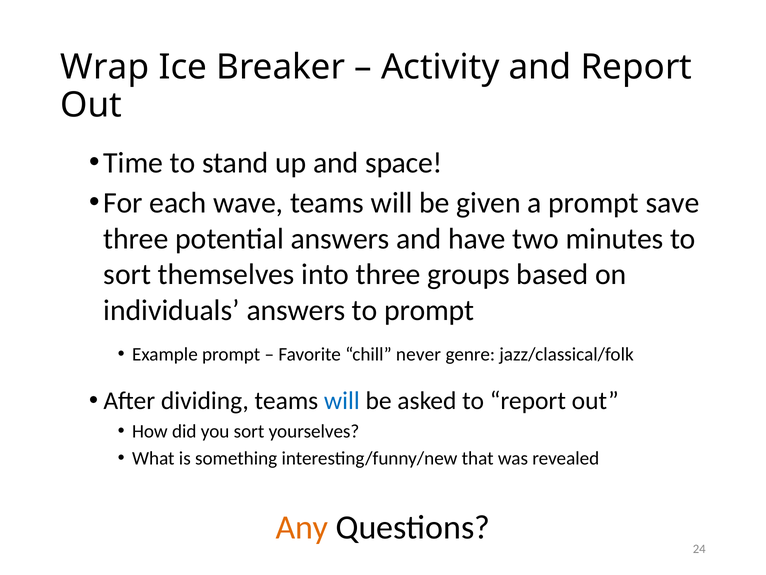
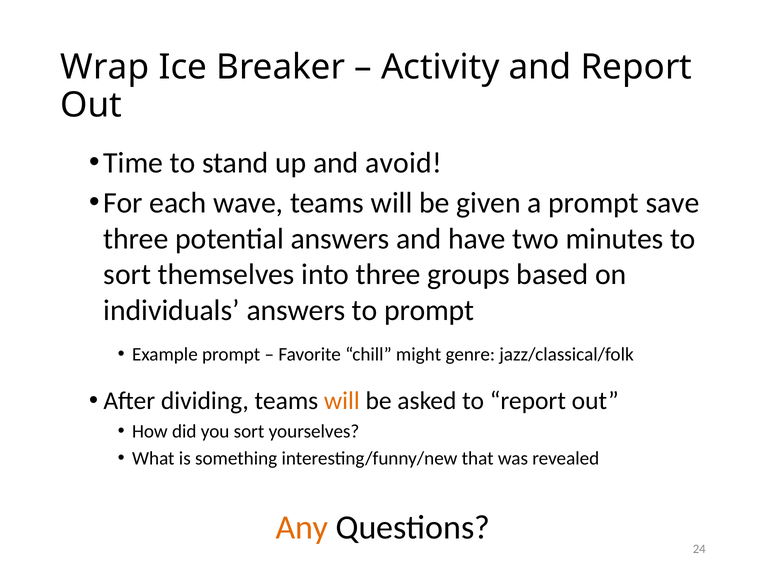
space: space -> avoid
never: never -> might
will at (342, 401) colour: blue -> orange
